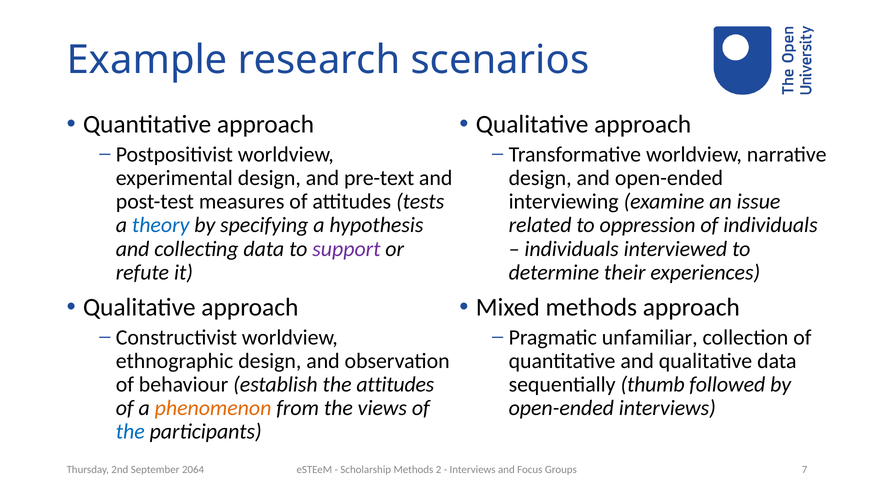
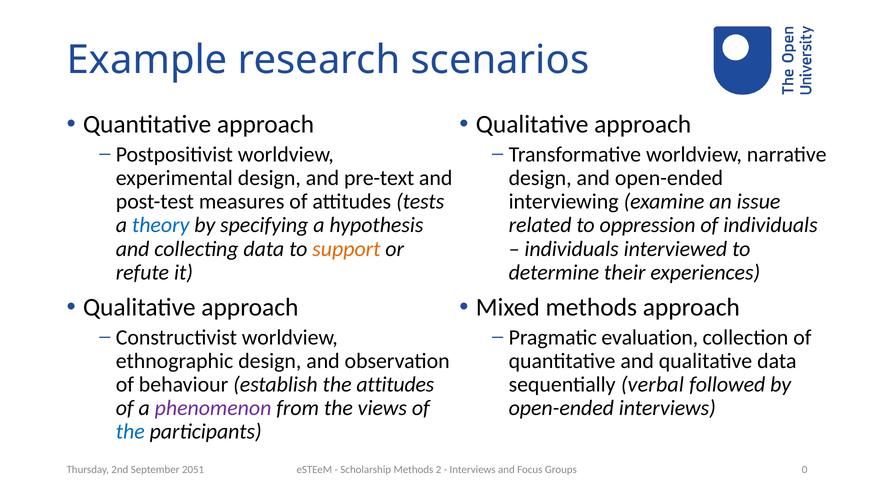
support colour: purple -> orange
unfamiliar: unfamiliar -> evaluation
thumb: thumb -> verbal
phenomenon colour: orange -> purple
7: 7 -> 0
2064: 2064 -> 2051
